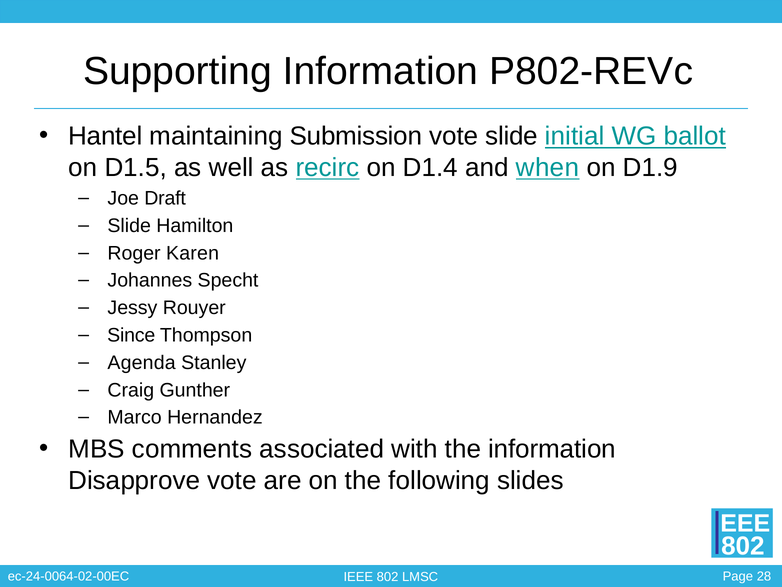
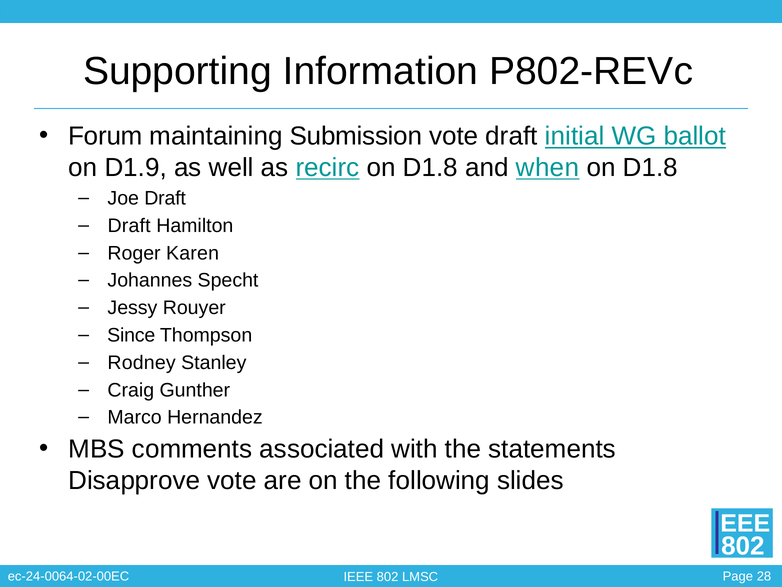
Hantel: Hantel -> Forum
vote slide: slide -> draft
D1.5: D1.5 -> D1.9
recirc on D1.4: D1.4 -> D1.8
D1.9 at (650, 167): D1.9 -> D1.8
Slide at (129, 226): Slide -> Draft
Agenda: Agenda -> Rodney
the information: information -> statements
